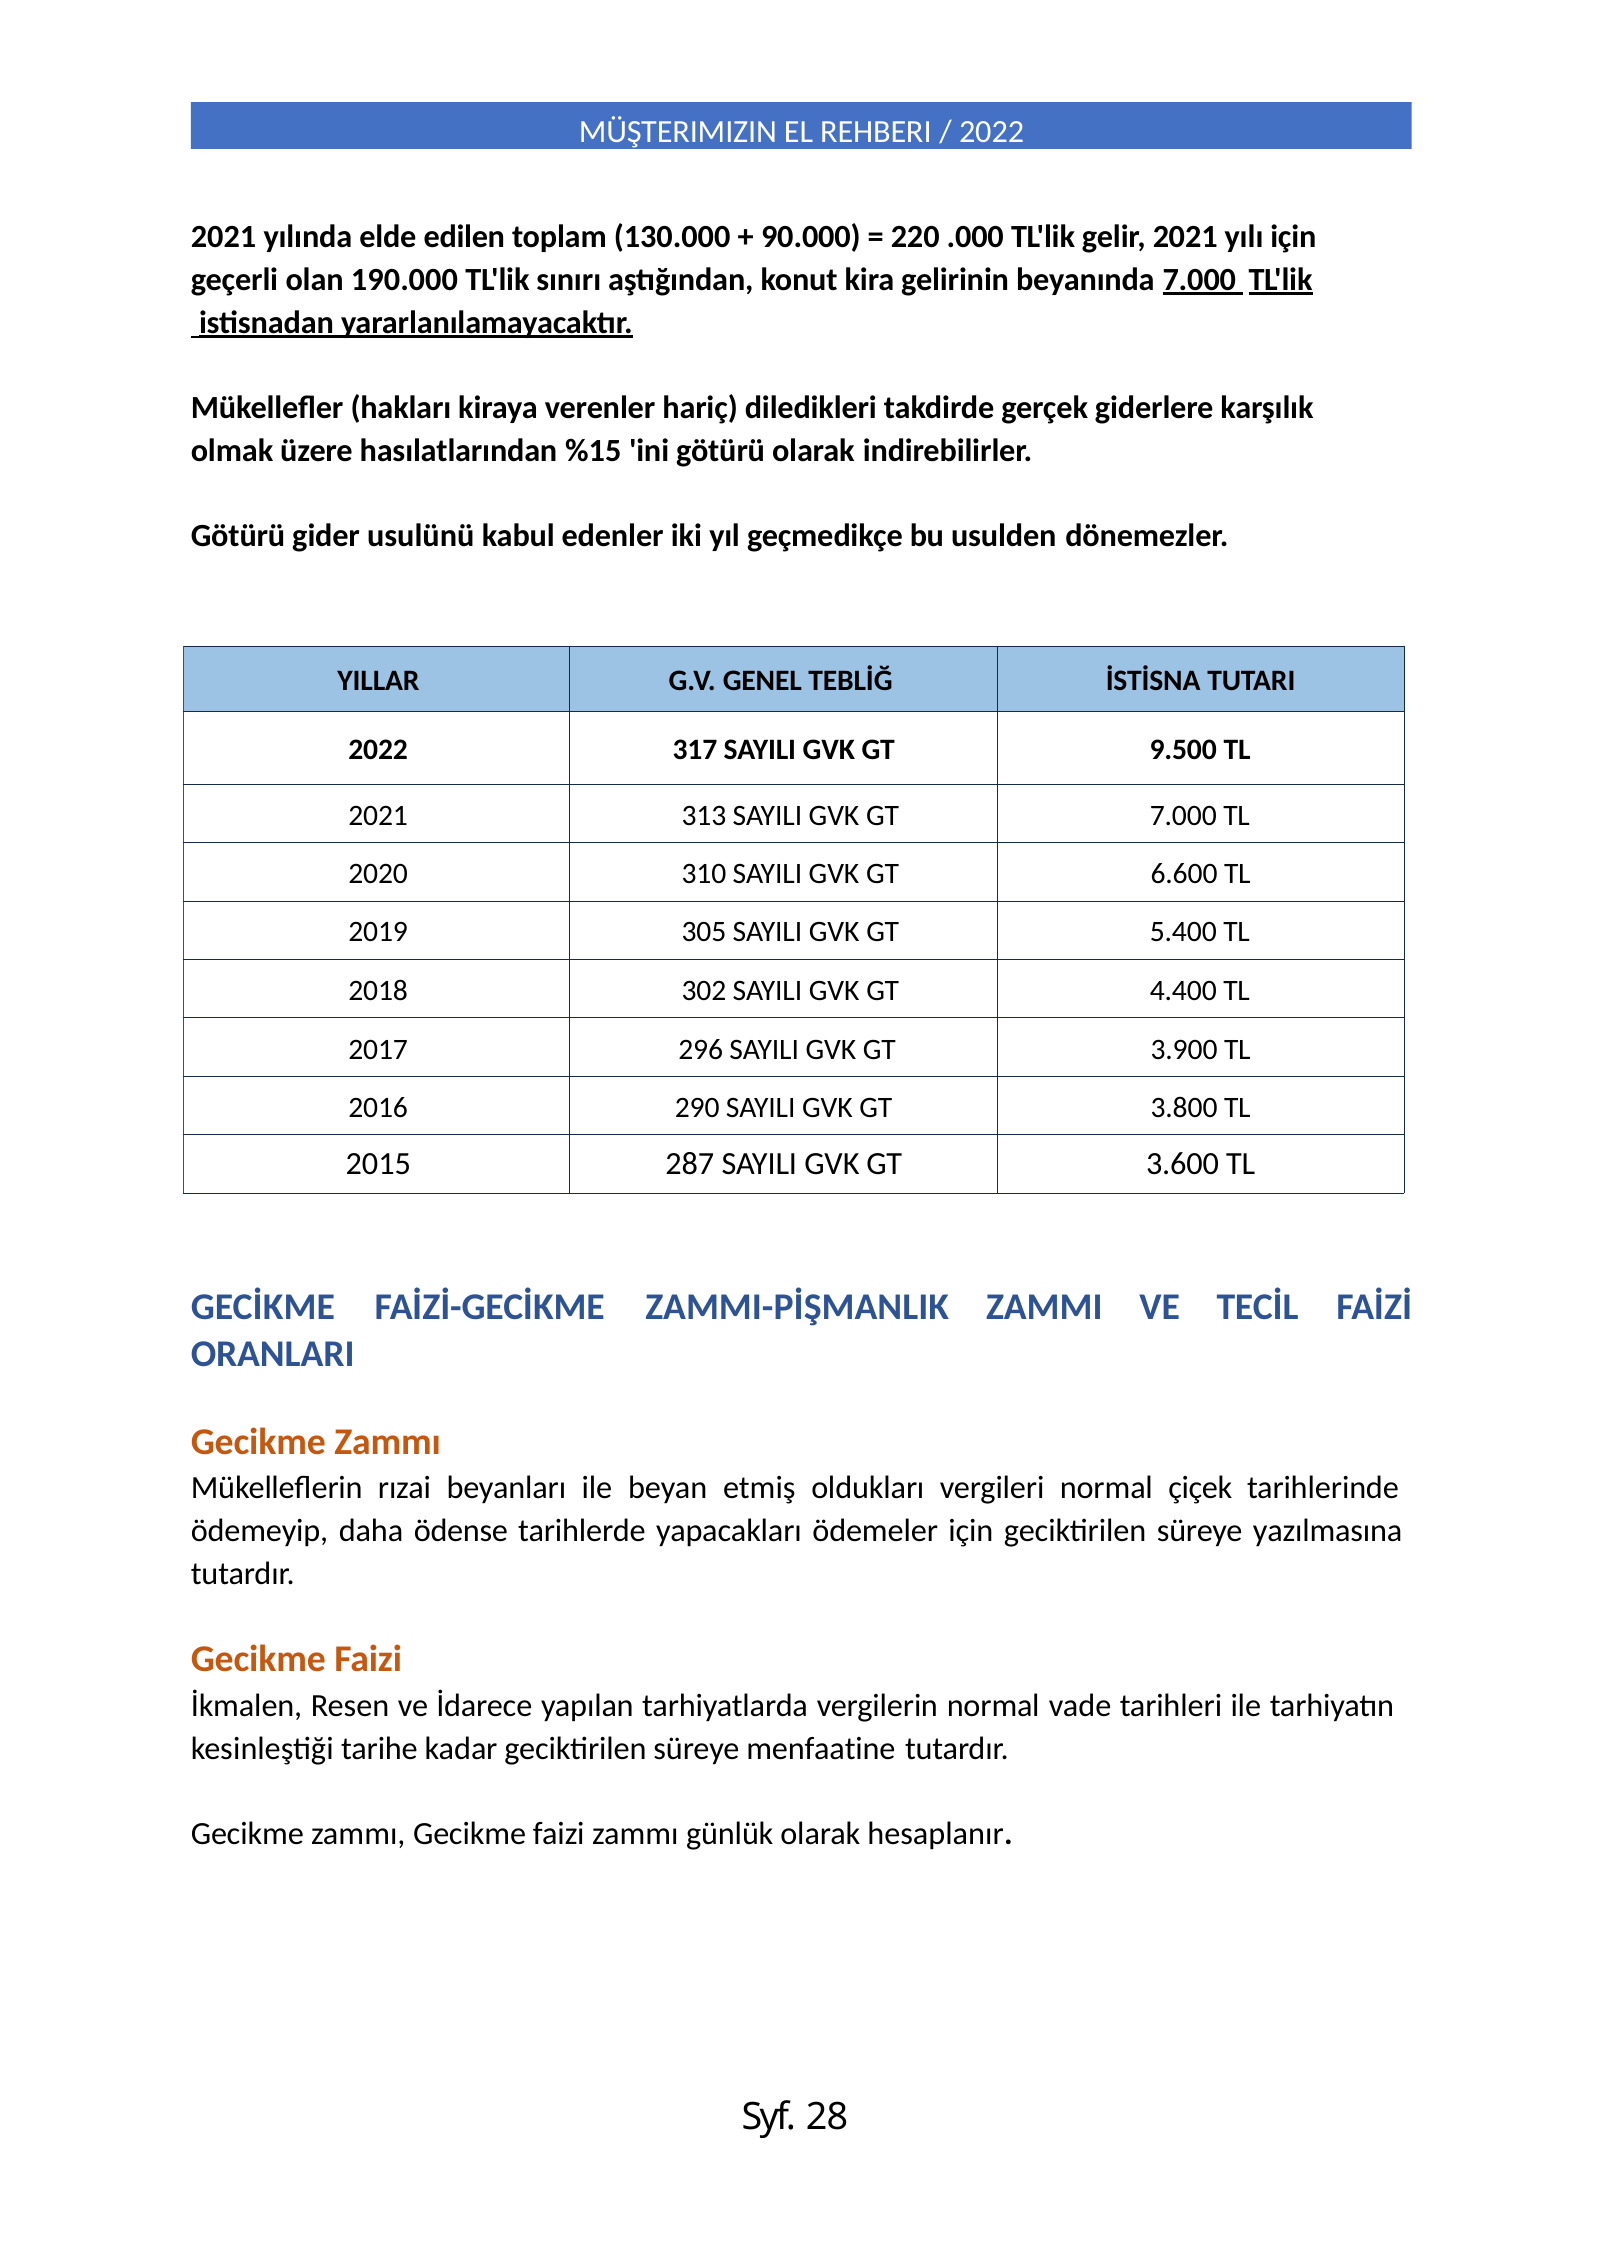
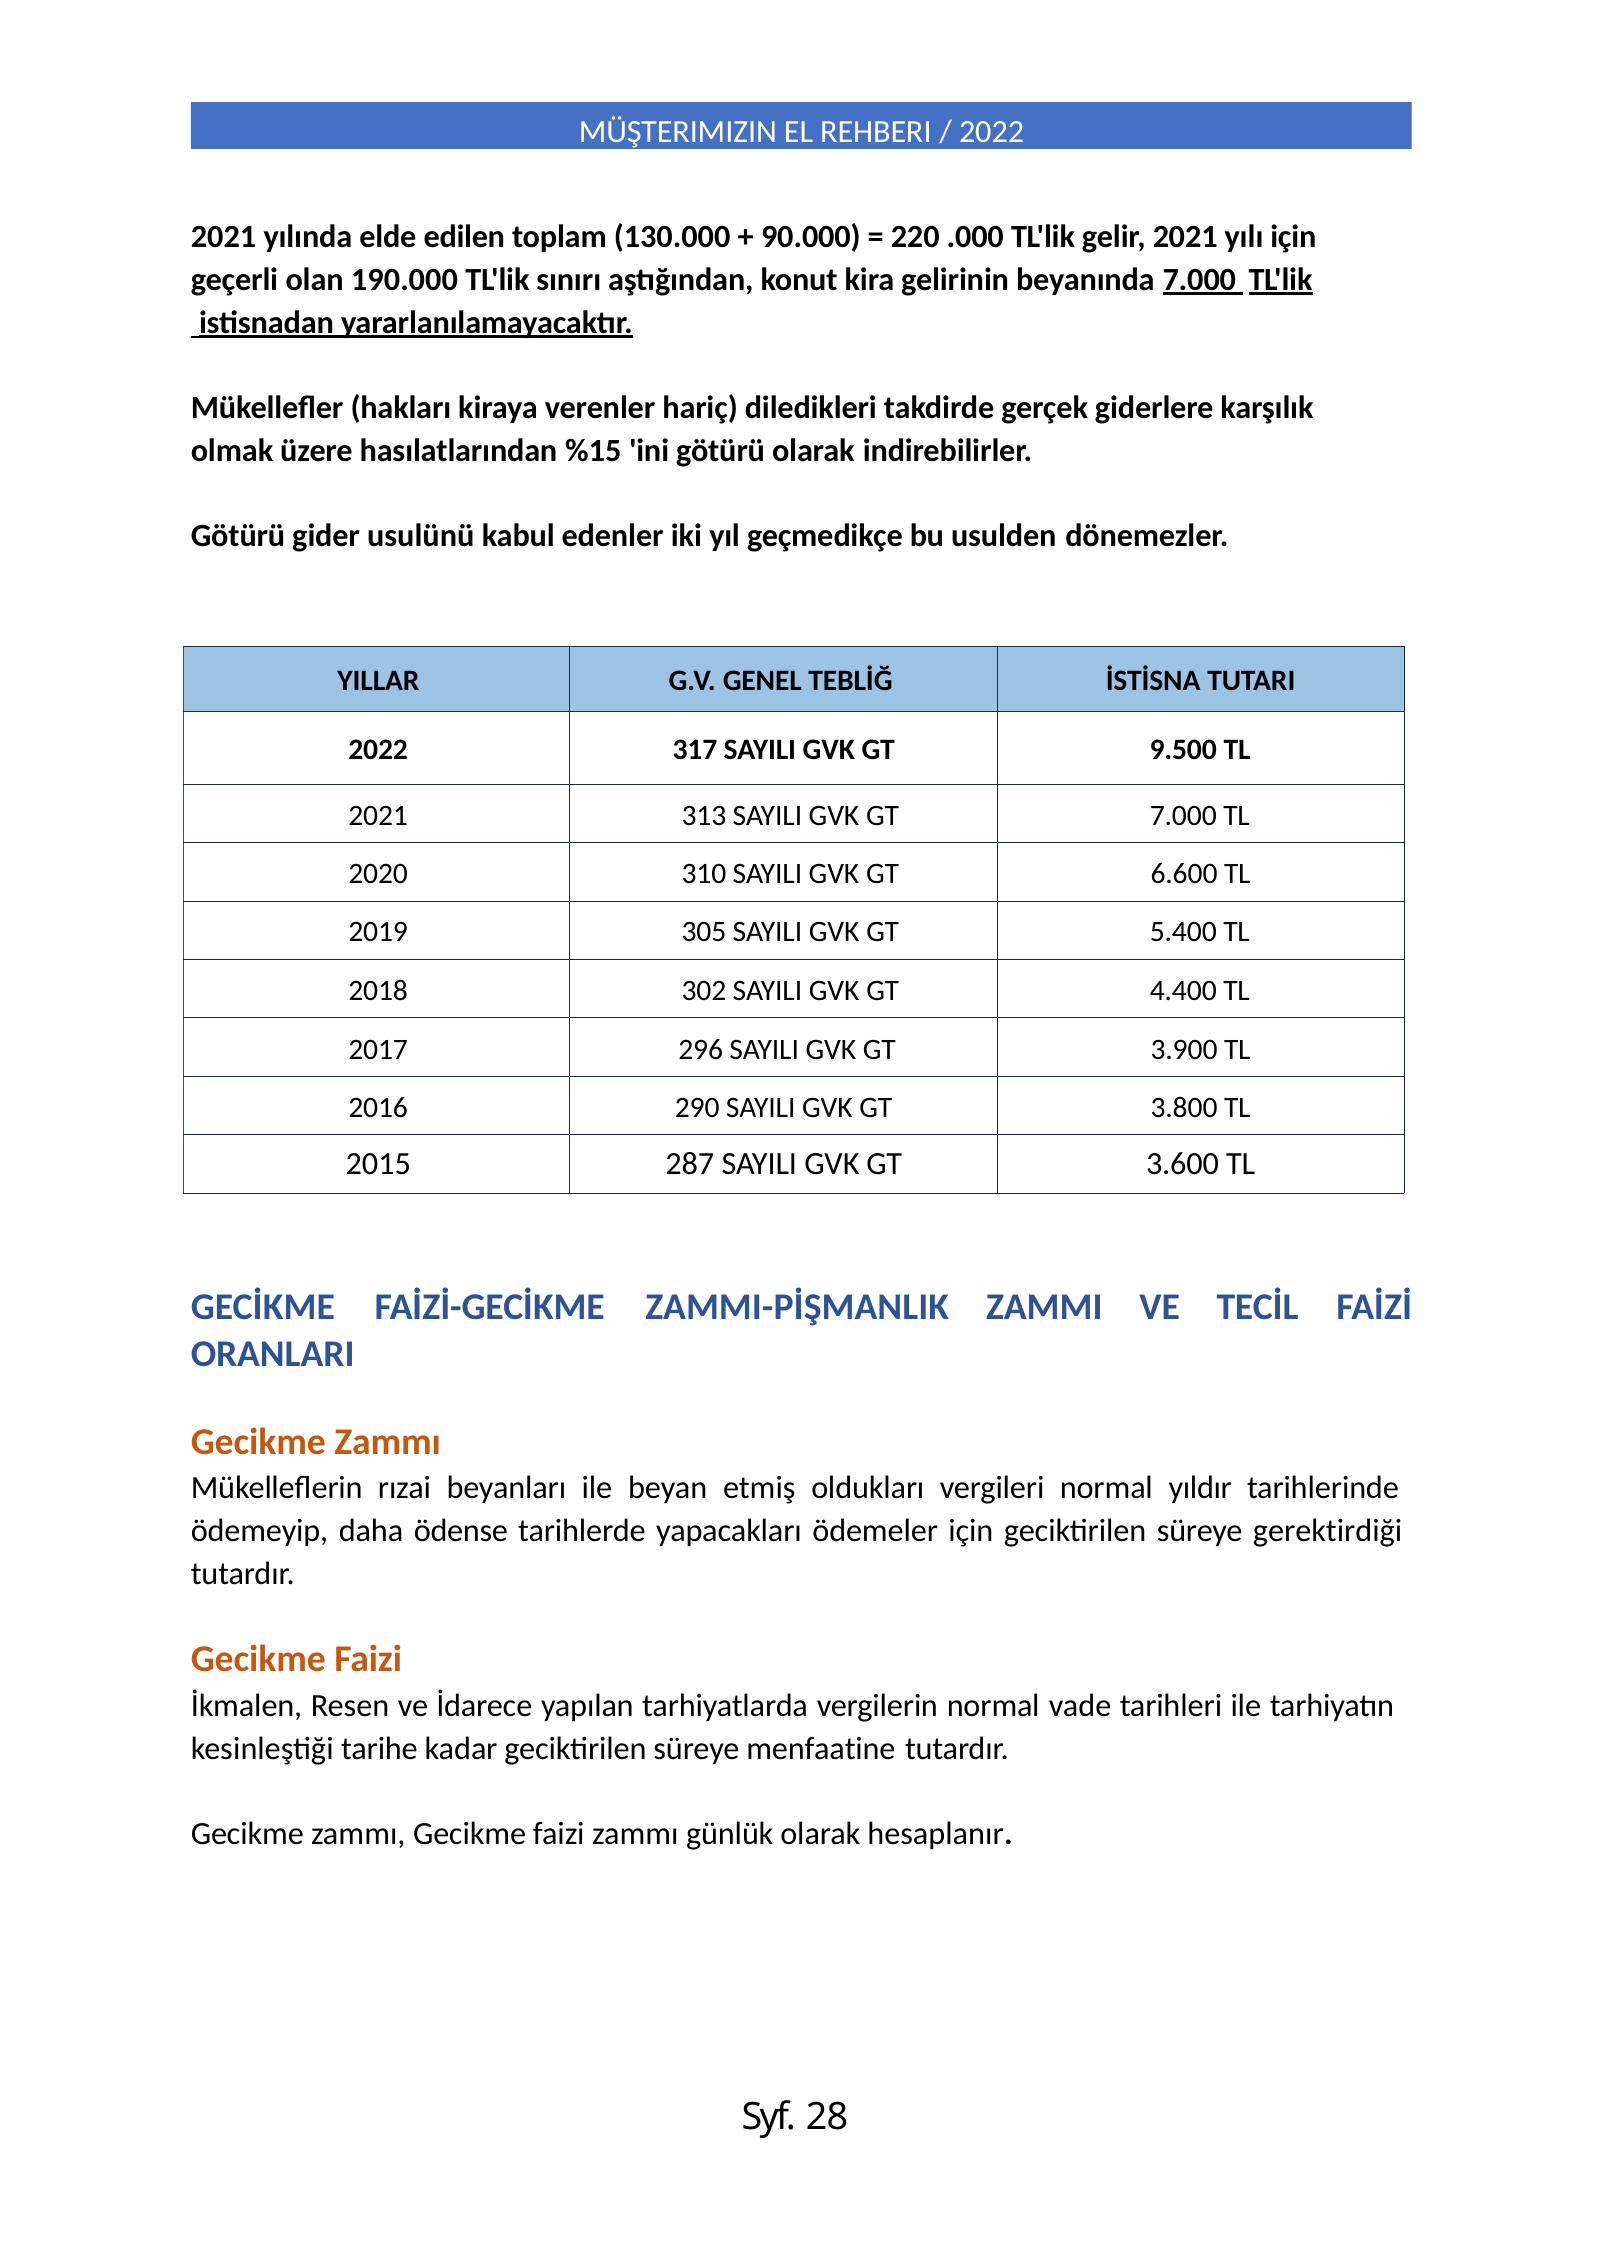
çiçek: çiçek -> yıldır
yazılmasına: yazılmasına -> gerektirdiği
